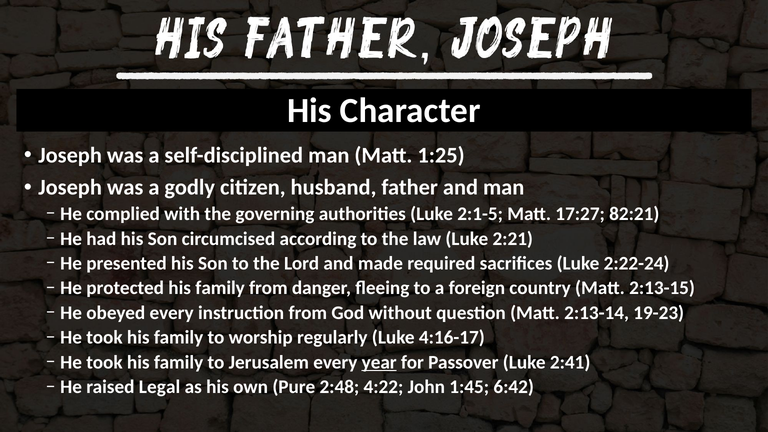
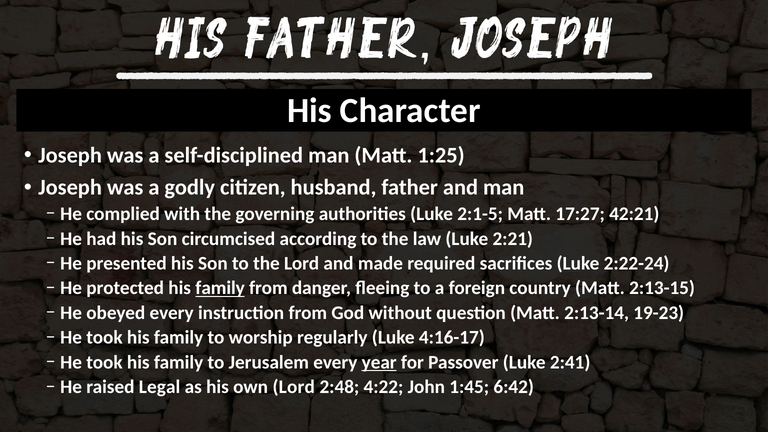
82:21: 82:21 -> 42:21
family at (220, 288) underline: none -> present
own Pure: Pure -> Lord
